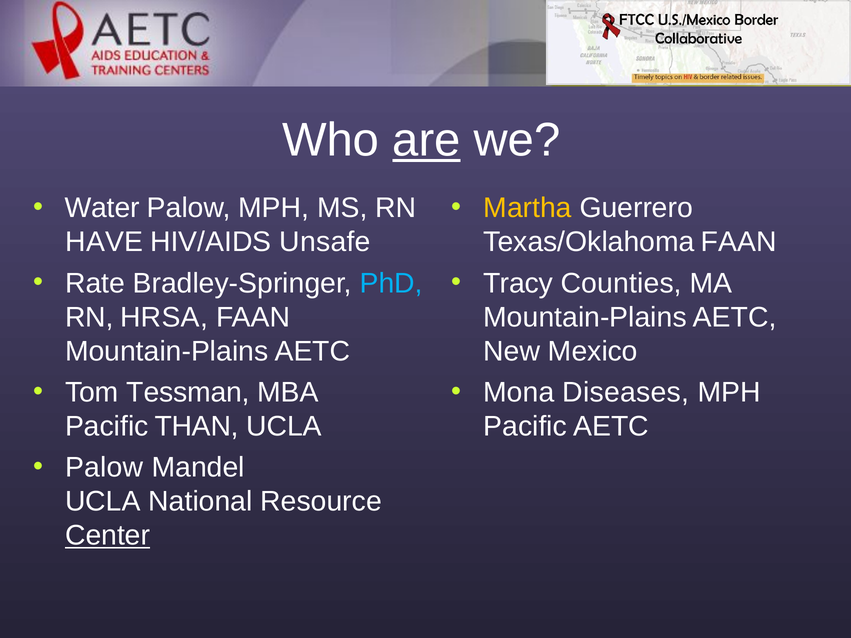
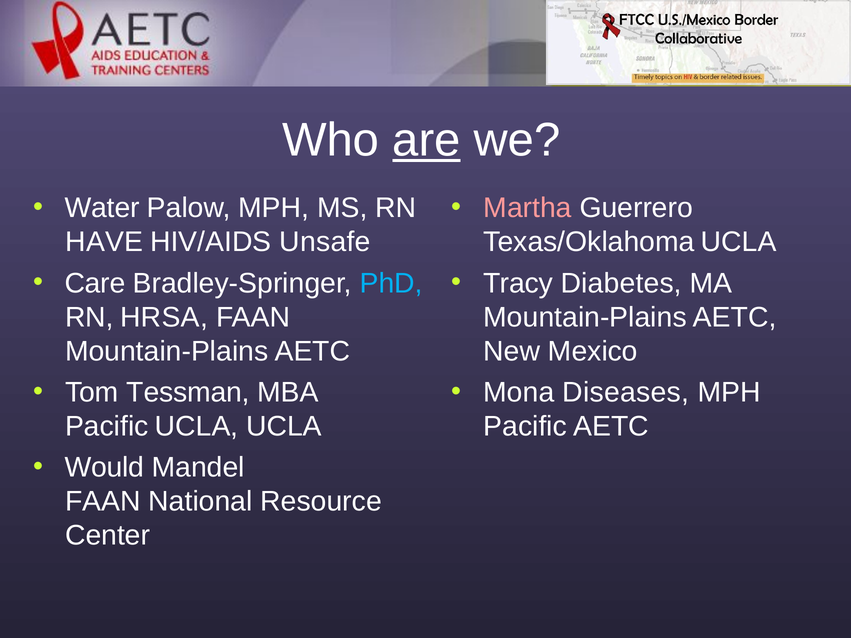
Martha colour: yellow -> pink
Texas/Oklahoma FAAN: FAAN -> UCLA
Rate: Rate -> Care
Counties: Counties -> Diabetes
Pacific THAN: THAN -> UCLA
Palow at (104, 468): Palow -> Would
UCLA at (103, 502): UCLA -> FAAN
Center underline: present -> none
